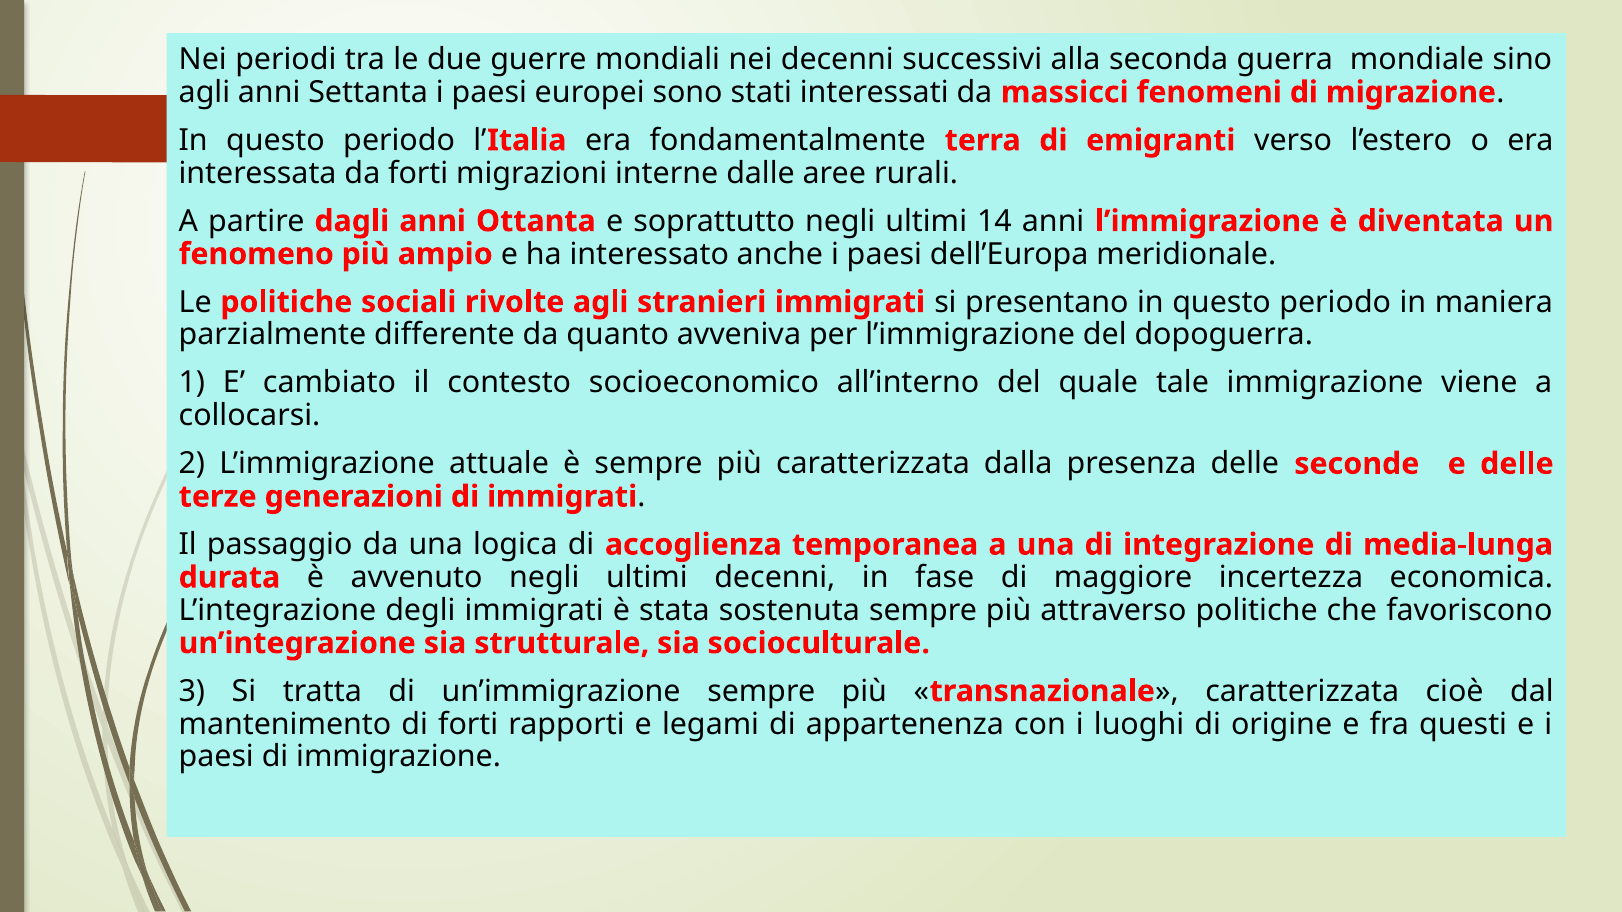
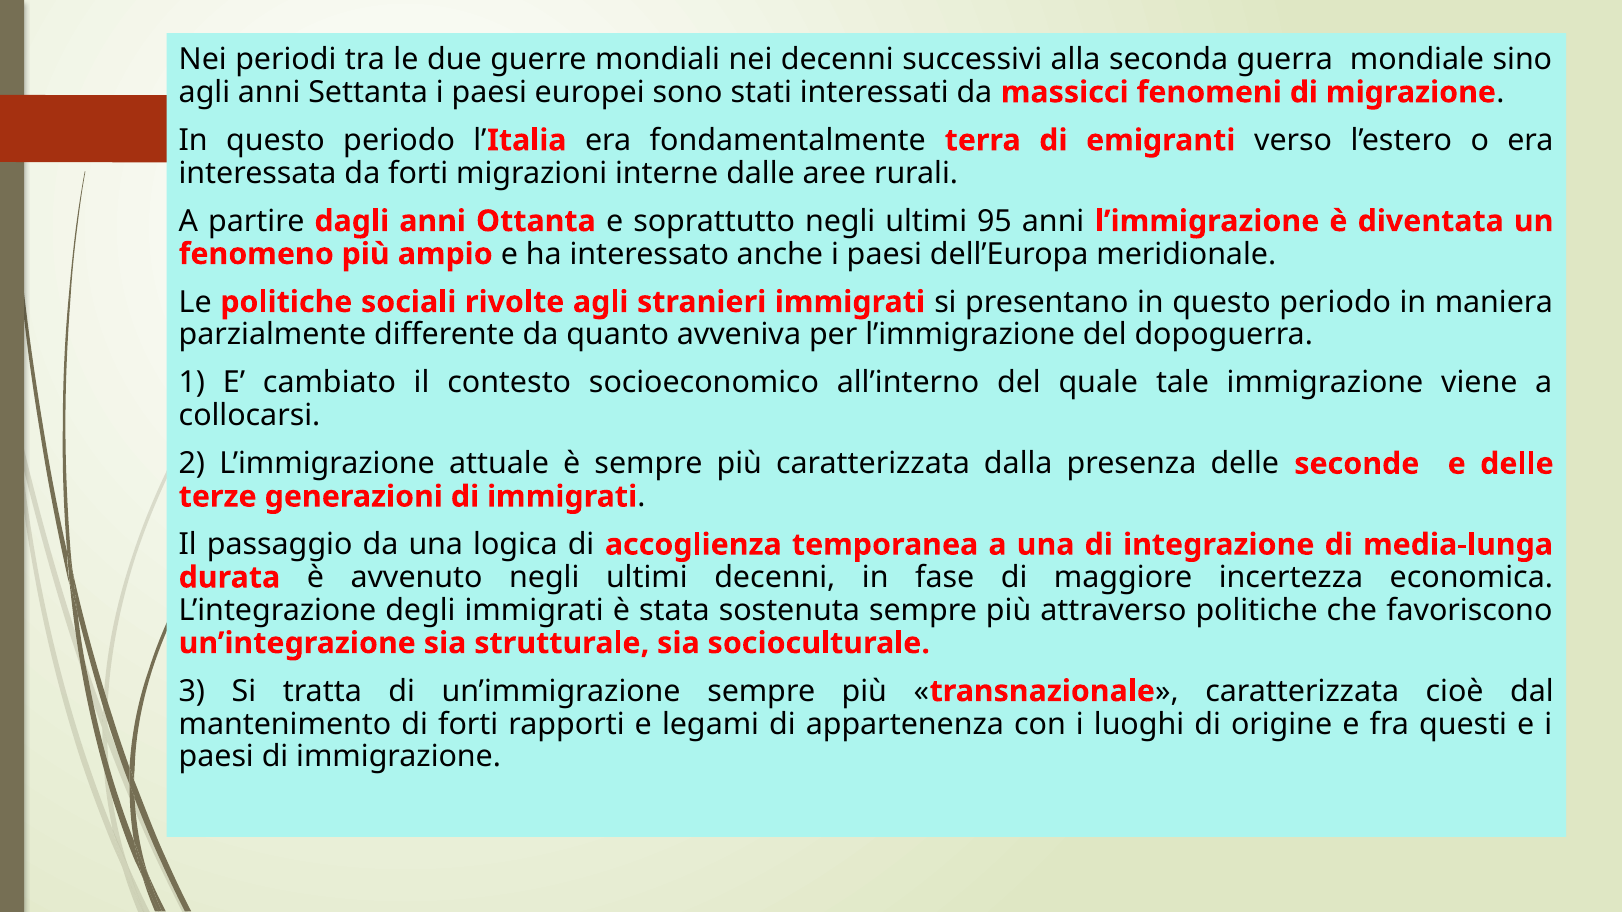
14: 14 -> 95
